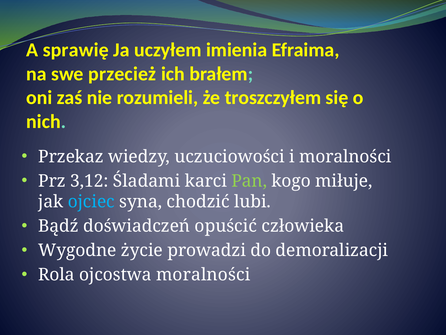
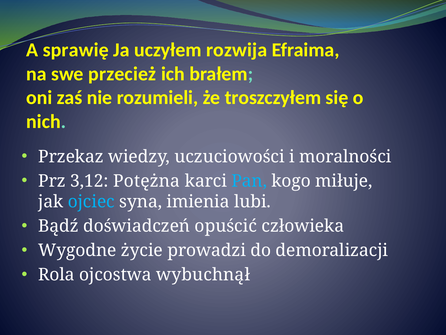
imienia: imienia -> rozwija
Śladami: Śladami -> Potężna
Pan colour: light green -> light blue
chodzić: chodzić -> imienia
ojcostwa moralności: moralności -> wybuchnął
